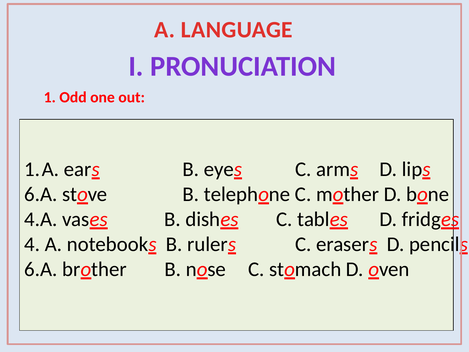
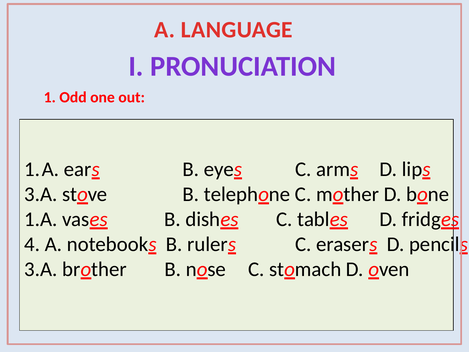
6.A at (41, 194): 6.A -> 3.A
4.A at (41, 219): 4.A -> 1.A
6.A at (41, 269): 6.A -> 3.A
